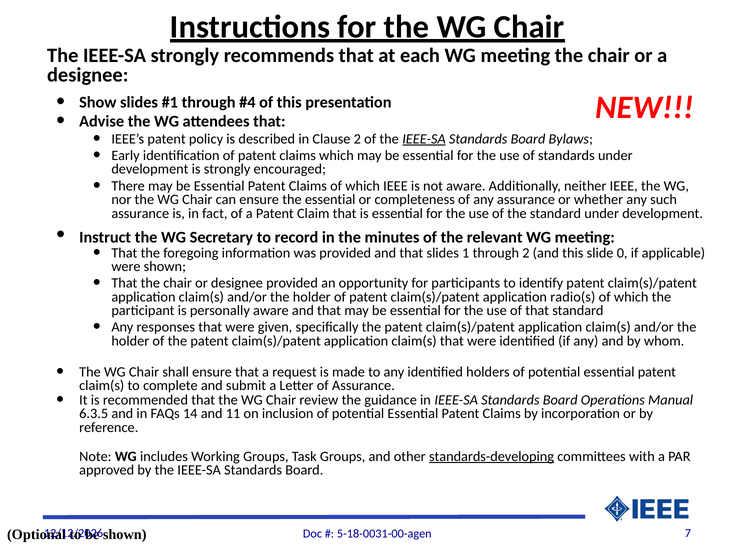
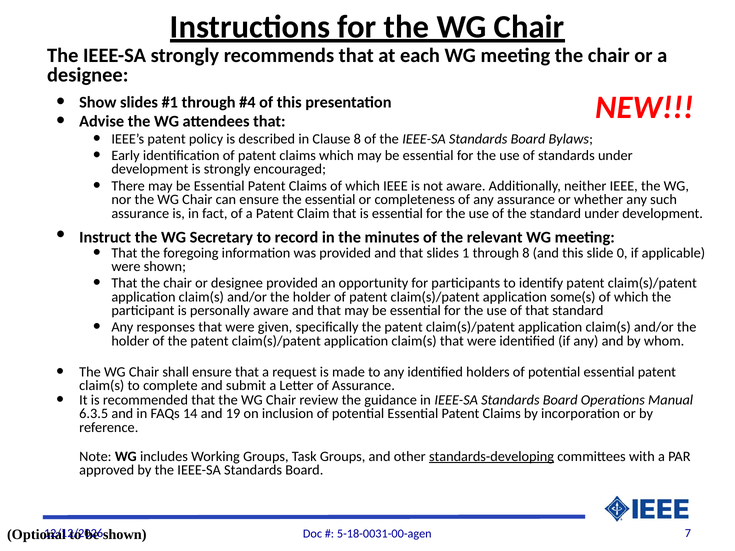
Clause 2: 2 -> 8
IEEE-SA at (424, 139) underline: present -> none
through 2: 2 -> 8
radio(s: radio(s -> some(s
11: 11 -> 19
